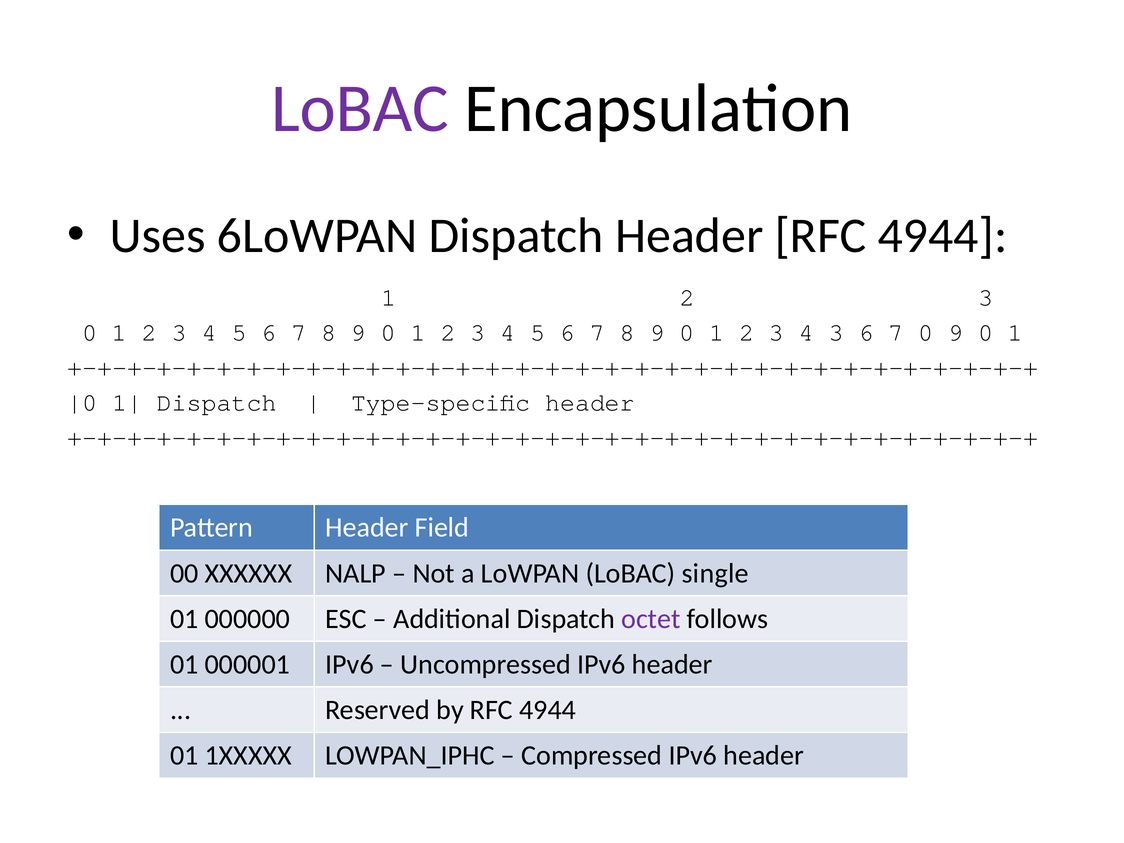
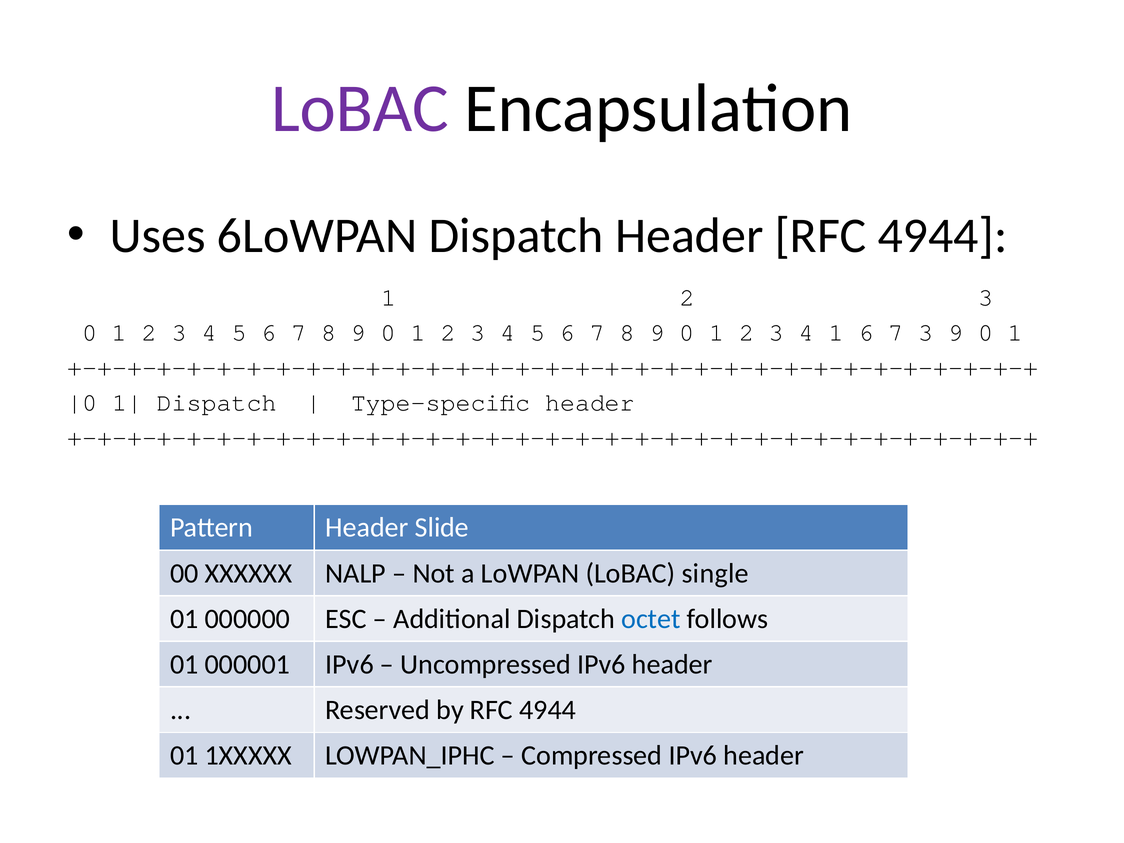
4 3: 3 -> 1
7 0: 0 -> 3
Field: Field -> Slide
octet colour: purple -> blue
